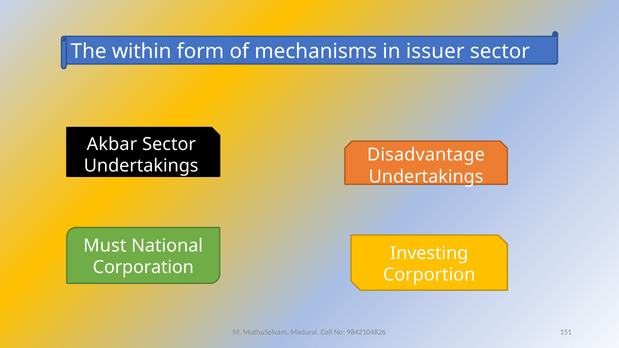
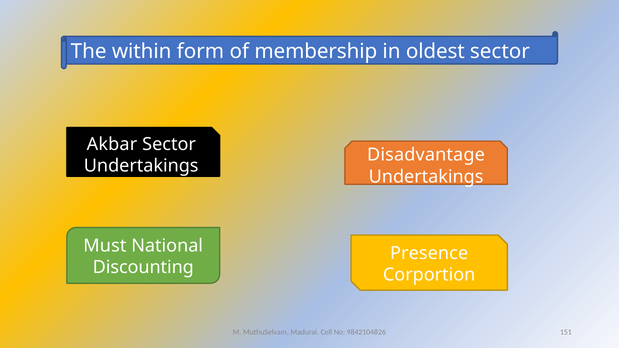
mechanisms: mechanisms -> membership
issuer: issuer -> oldest
Investing: Investing -> Presence
Corporation: Corporation -> Discounting
